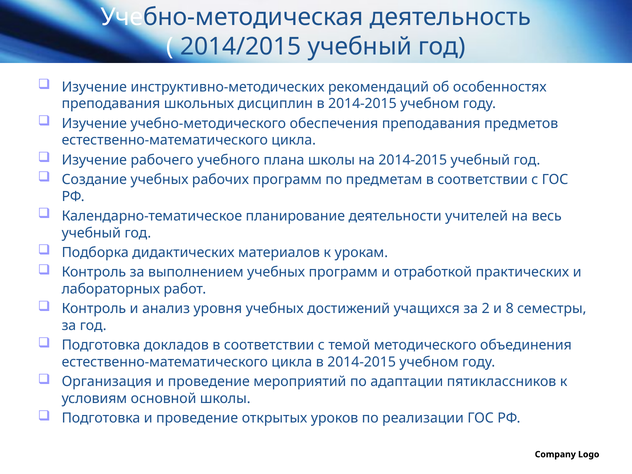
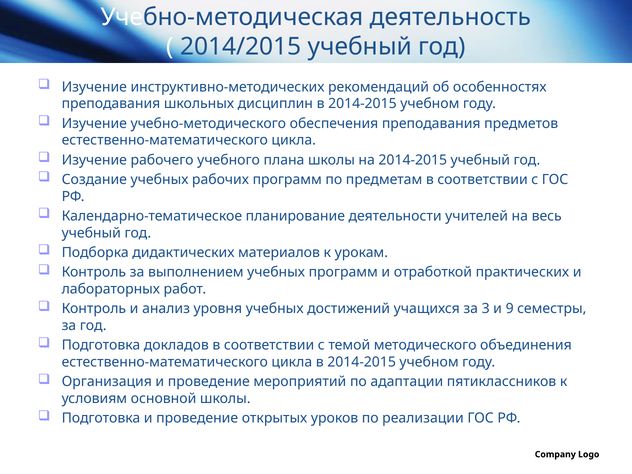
2: 2 -> 3
8: 8 -> 9
